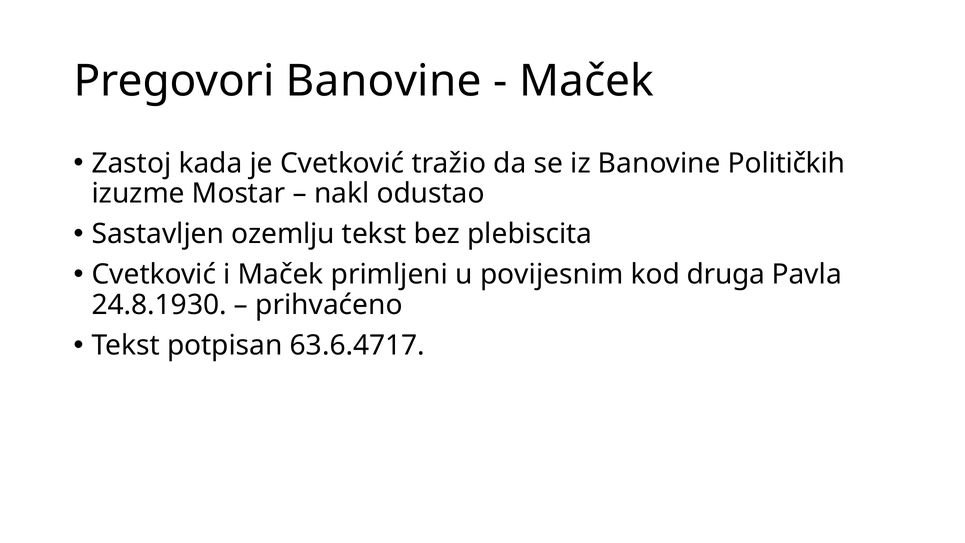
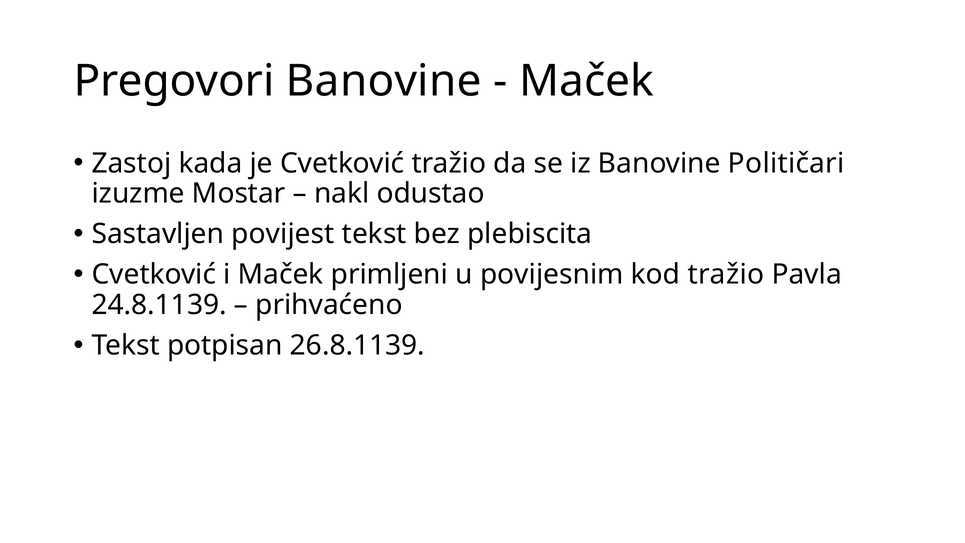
Političkih: Političkih -> Političari
ozemlju: ozemlju -> povijest
kod druga: druga -> tražio
24.8.1930: 24.8.1930 -> 24.8.1139
63.6.4717: 63.6.4717 -> 26.8.1139
